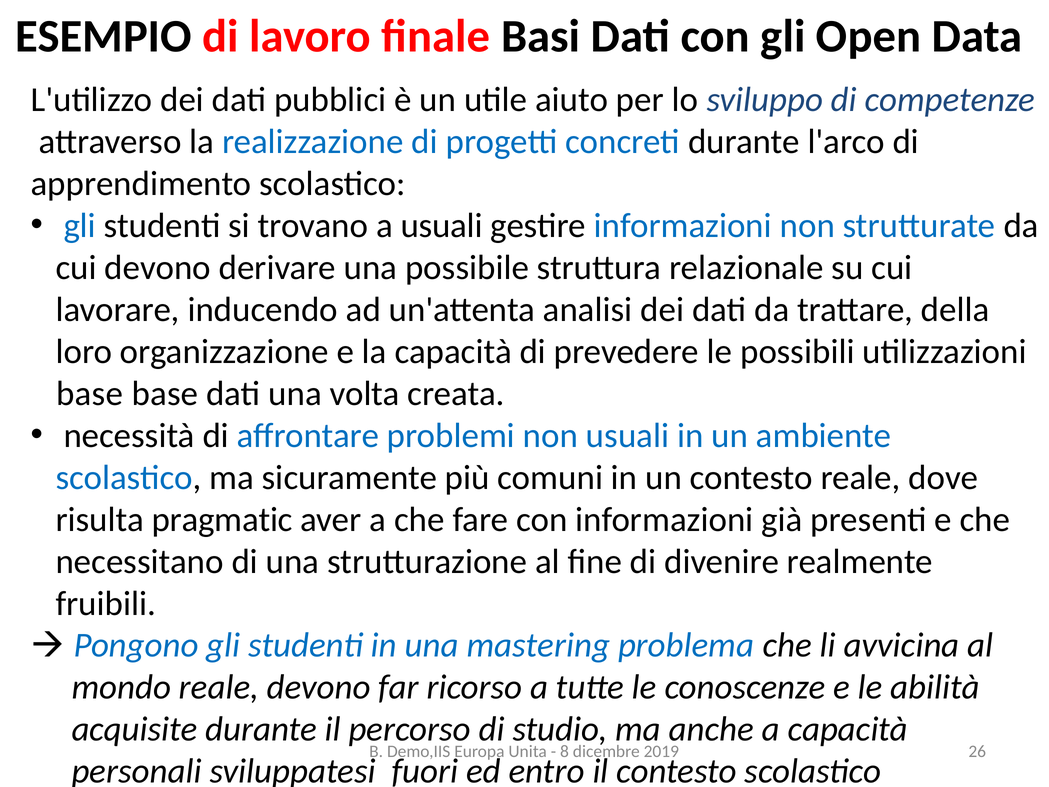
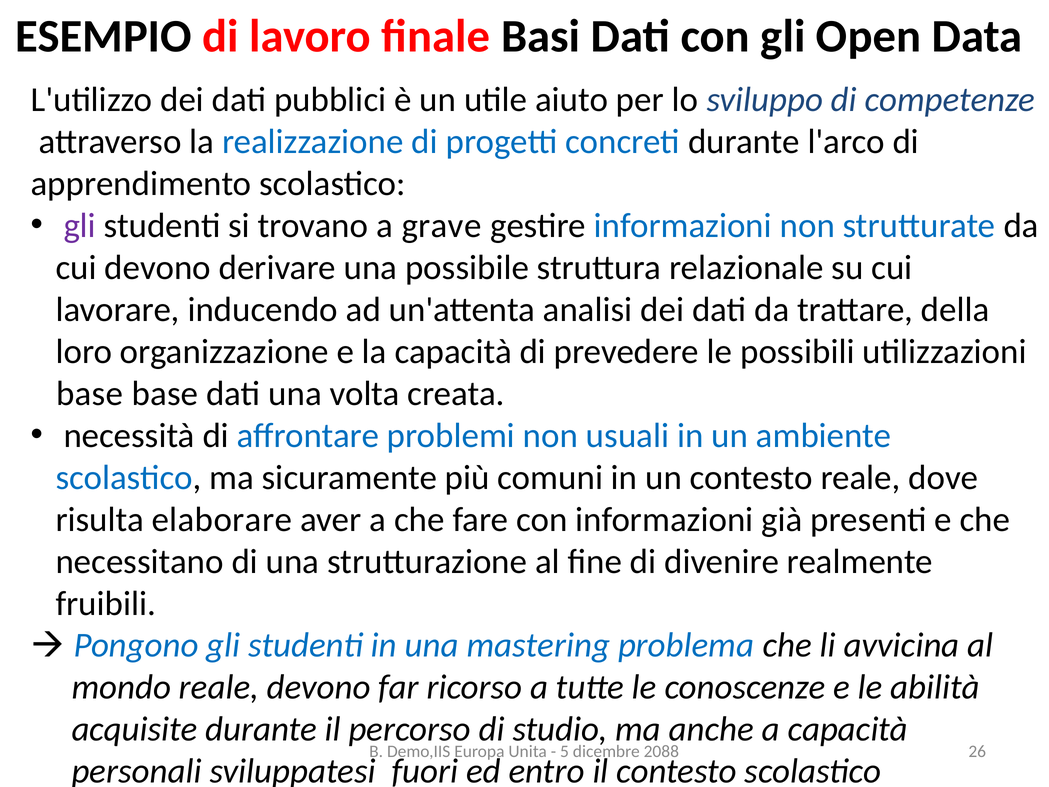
gli at (80, 226) colour: blue -> purple
a usuali: usuali -> grave
pragmatic: pragmatic -> elaborare
8: 8 -> 5
2019: 2019 -> 2088
